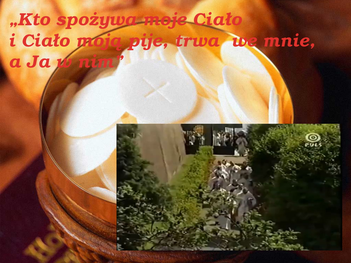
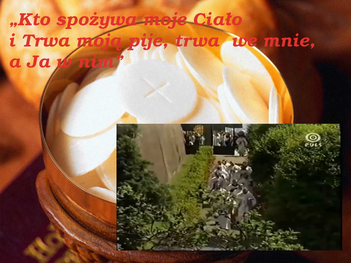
i Ciało: Ciało -> Trwa
